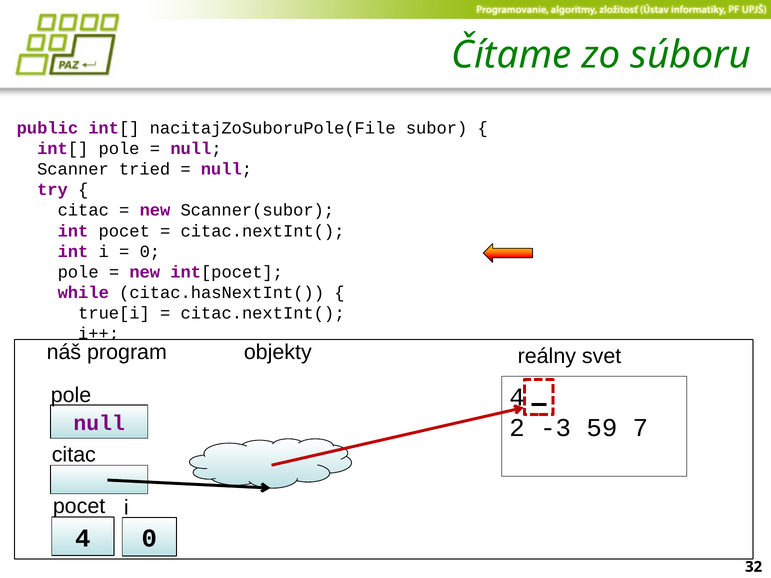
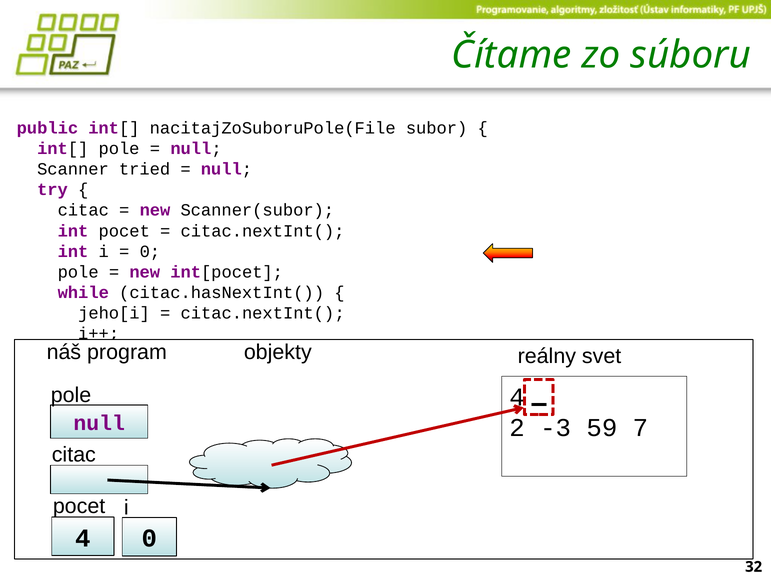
true[i: true[i -> jeho[i
